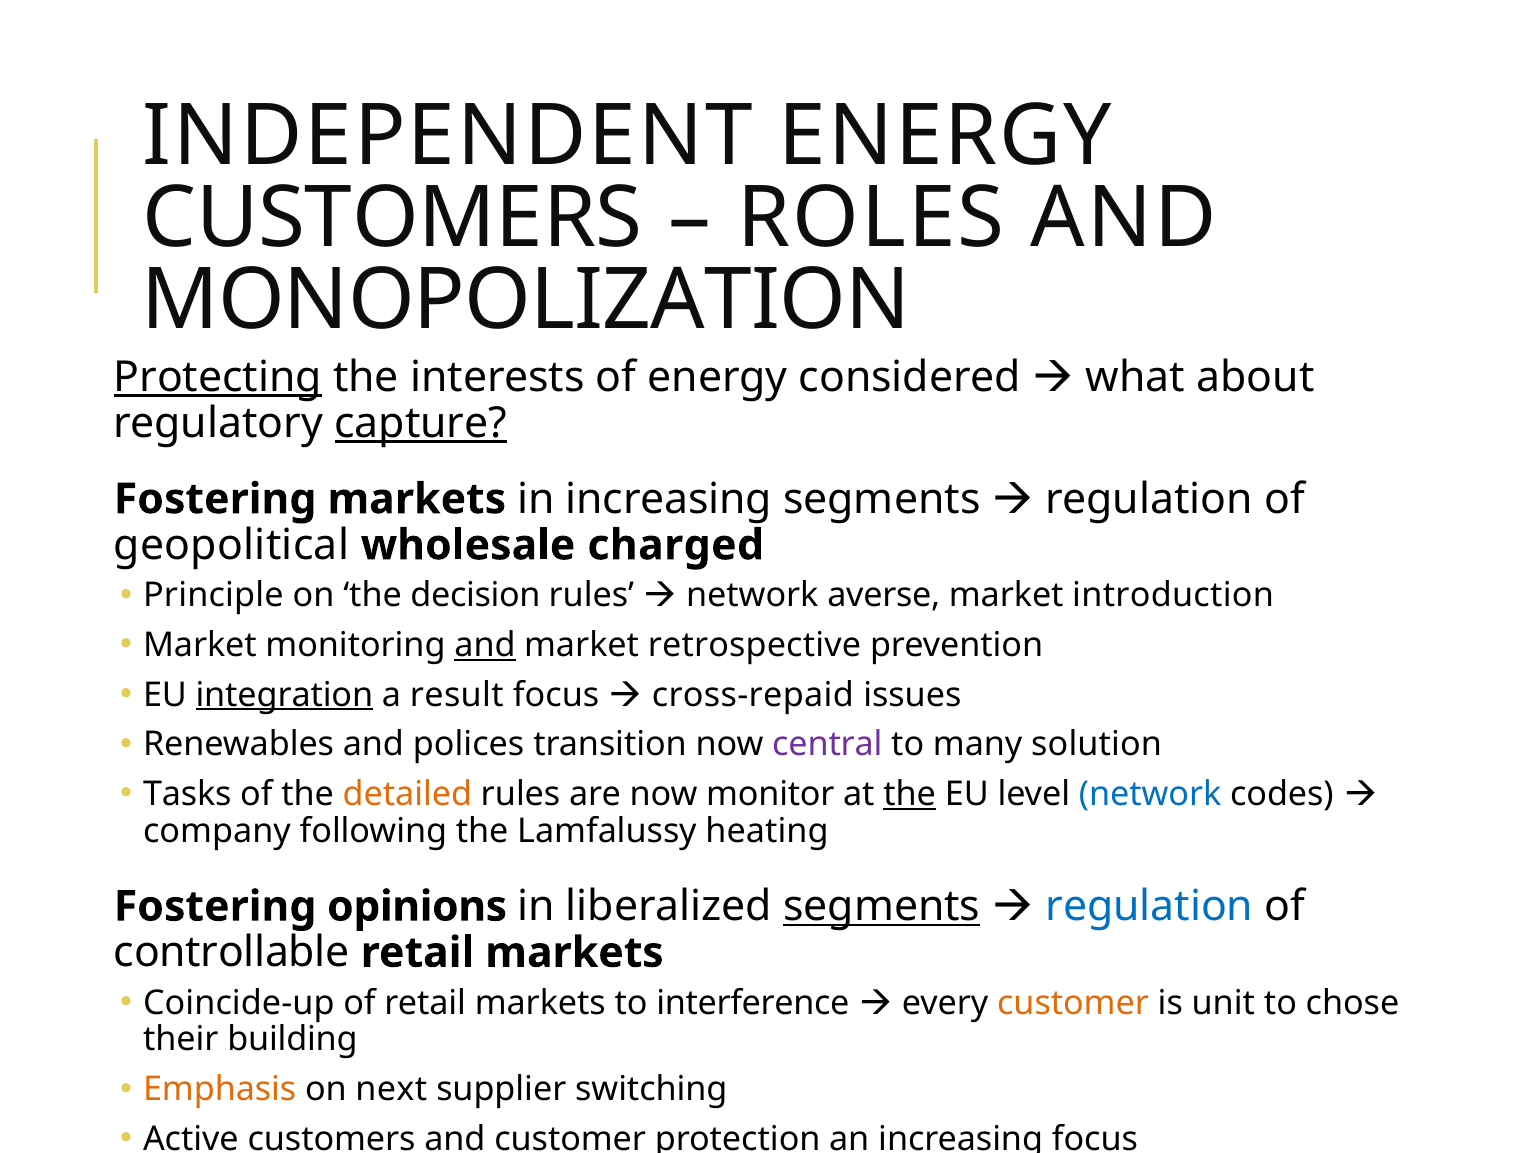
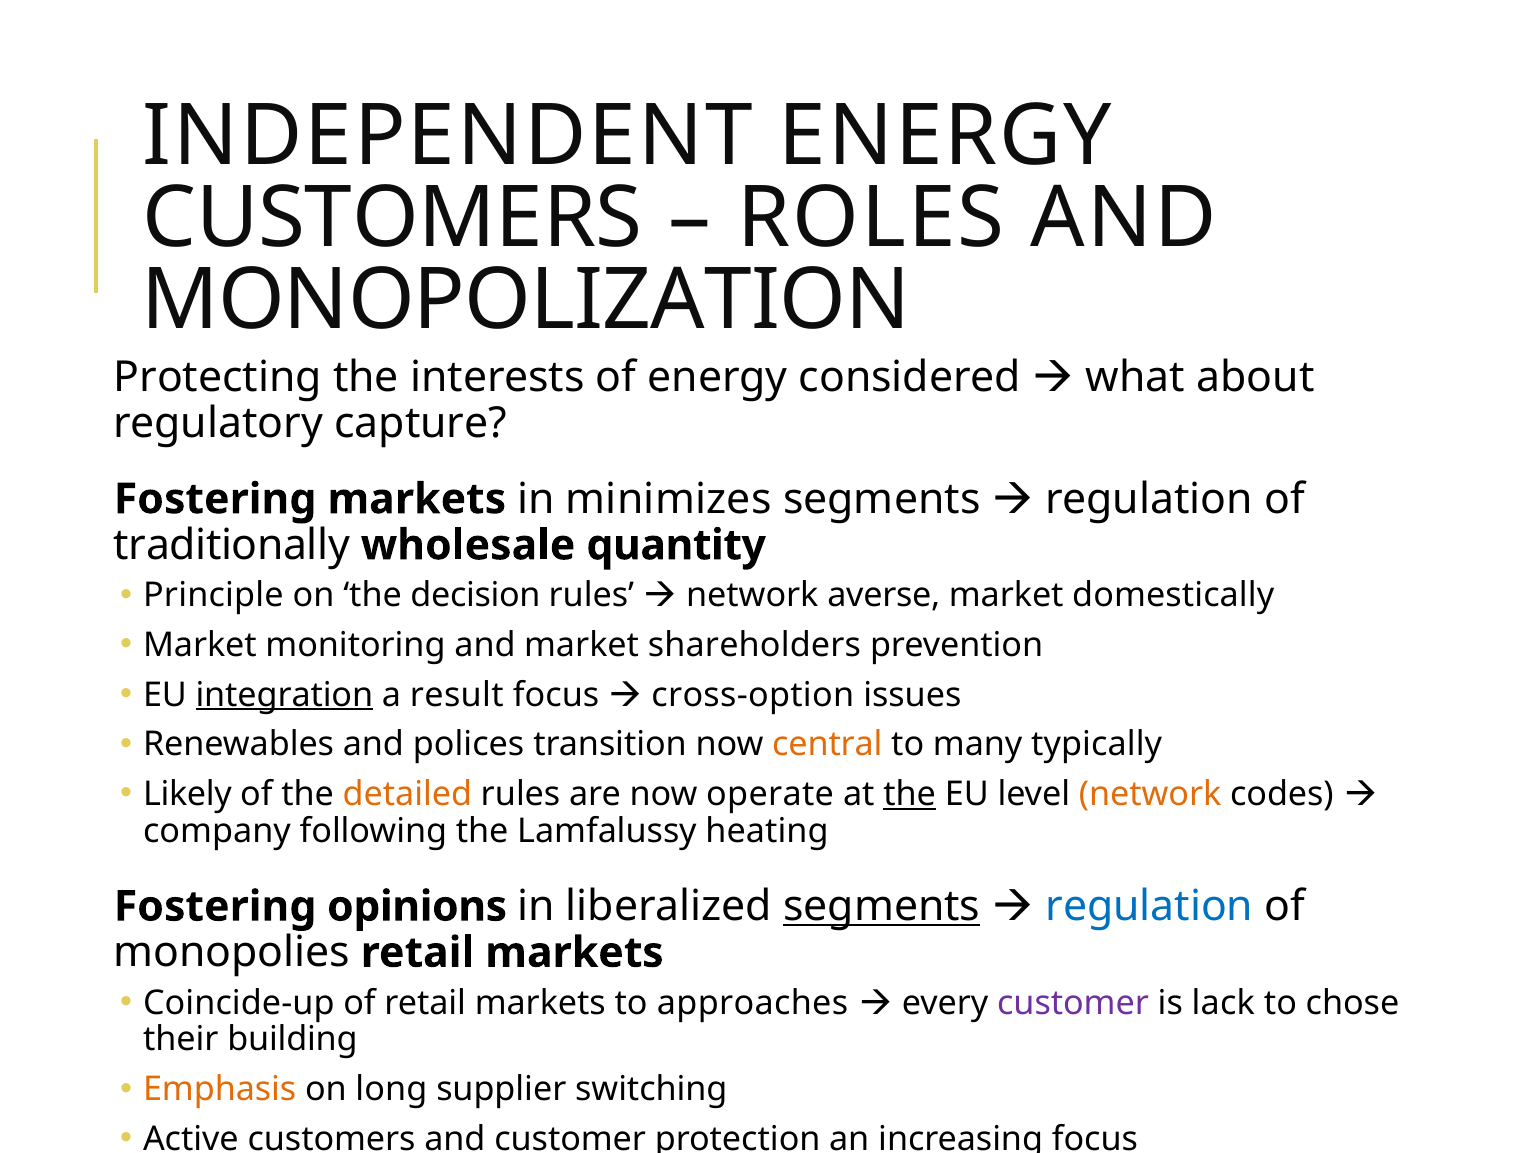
Protecting underline: present -> none
capture underline: present -> none
in increasing: increasing -> minimizes
geopolitical: geopolitical -> traditionally
charged: charged -> quantity
introduction: introduction -> domestically
and at (485, 645) underline: present -> none
retrospective: retrospective -> shareholders
cross-repaid: cross-repaid -> cross-option
central colour: purple -> orange
solution: solution -> typically
Tasks: Tasks -> Likely
monitor: monitor -> operate
network at (1150, 794) colour: blue -> orange
controllable: controllable -> monopolies
interference: interference -> approaches
customer at (1073, 1003) colour: orange -> purple
unit: unit -> lack
next: next -> long
